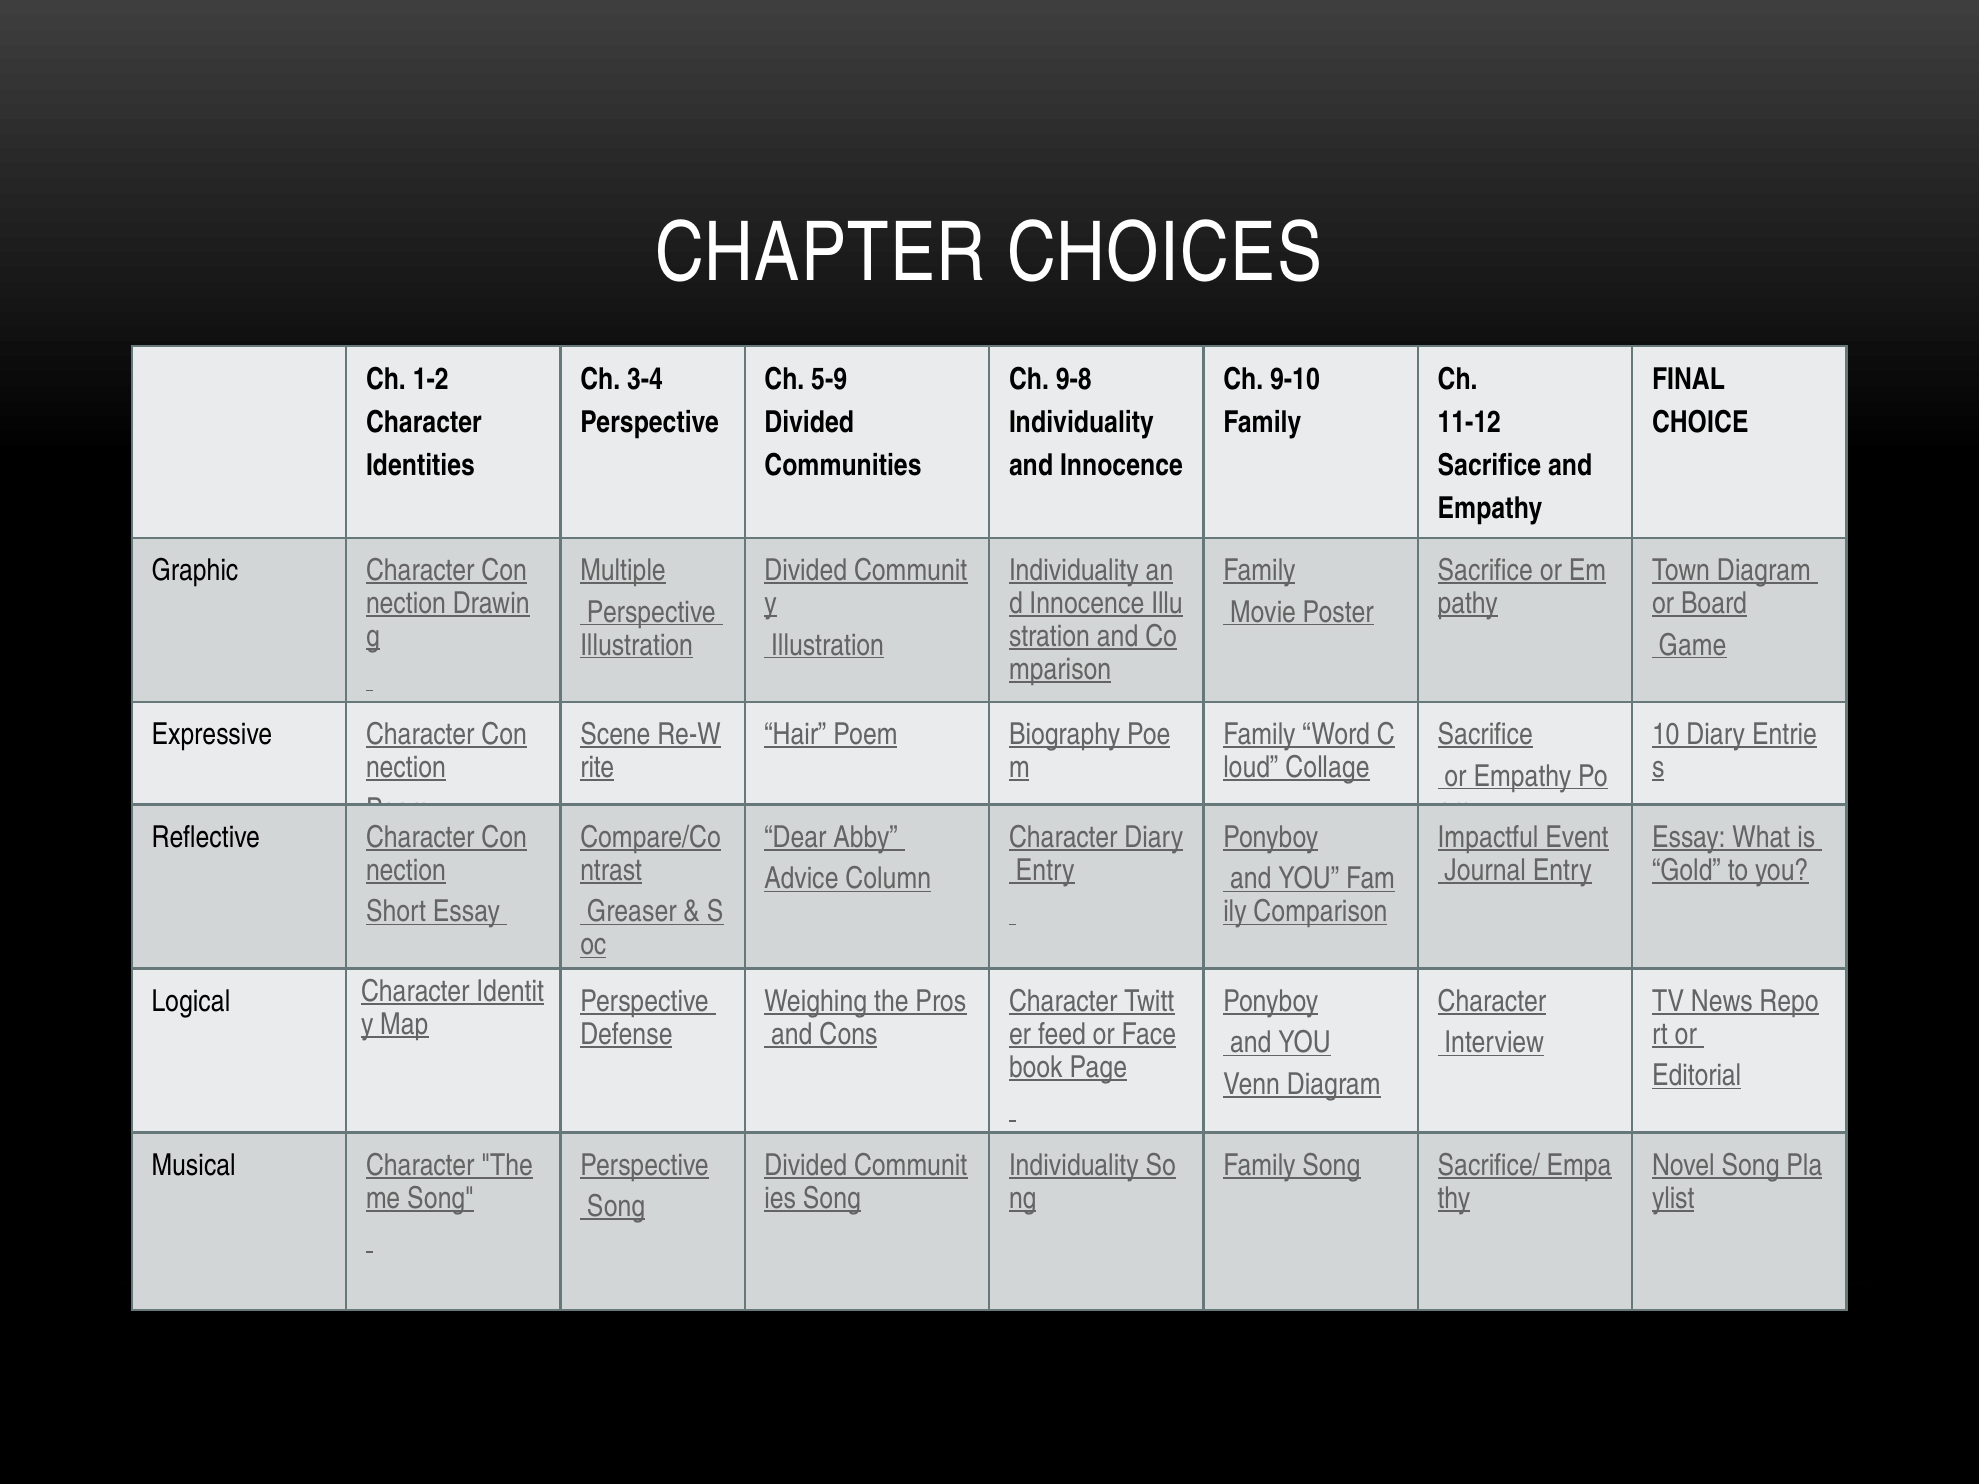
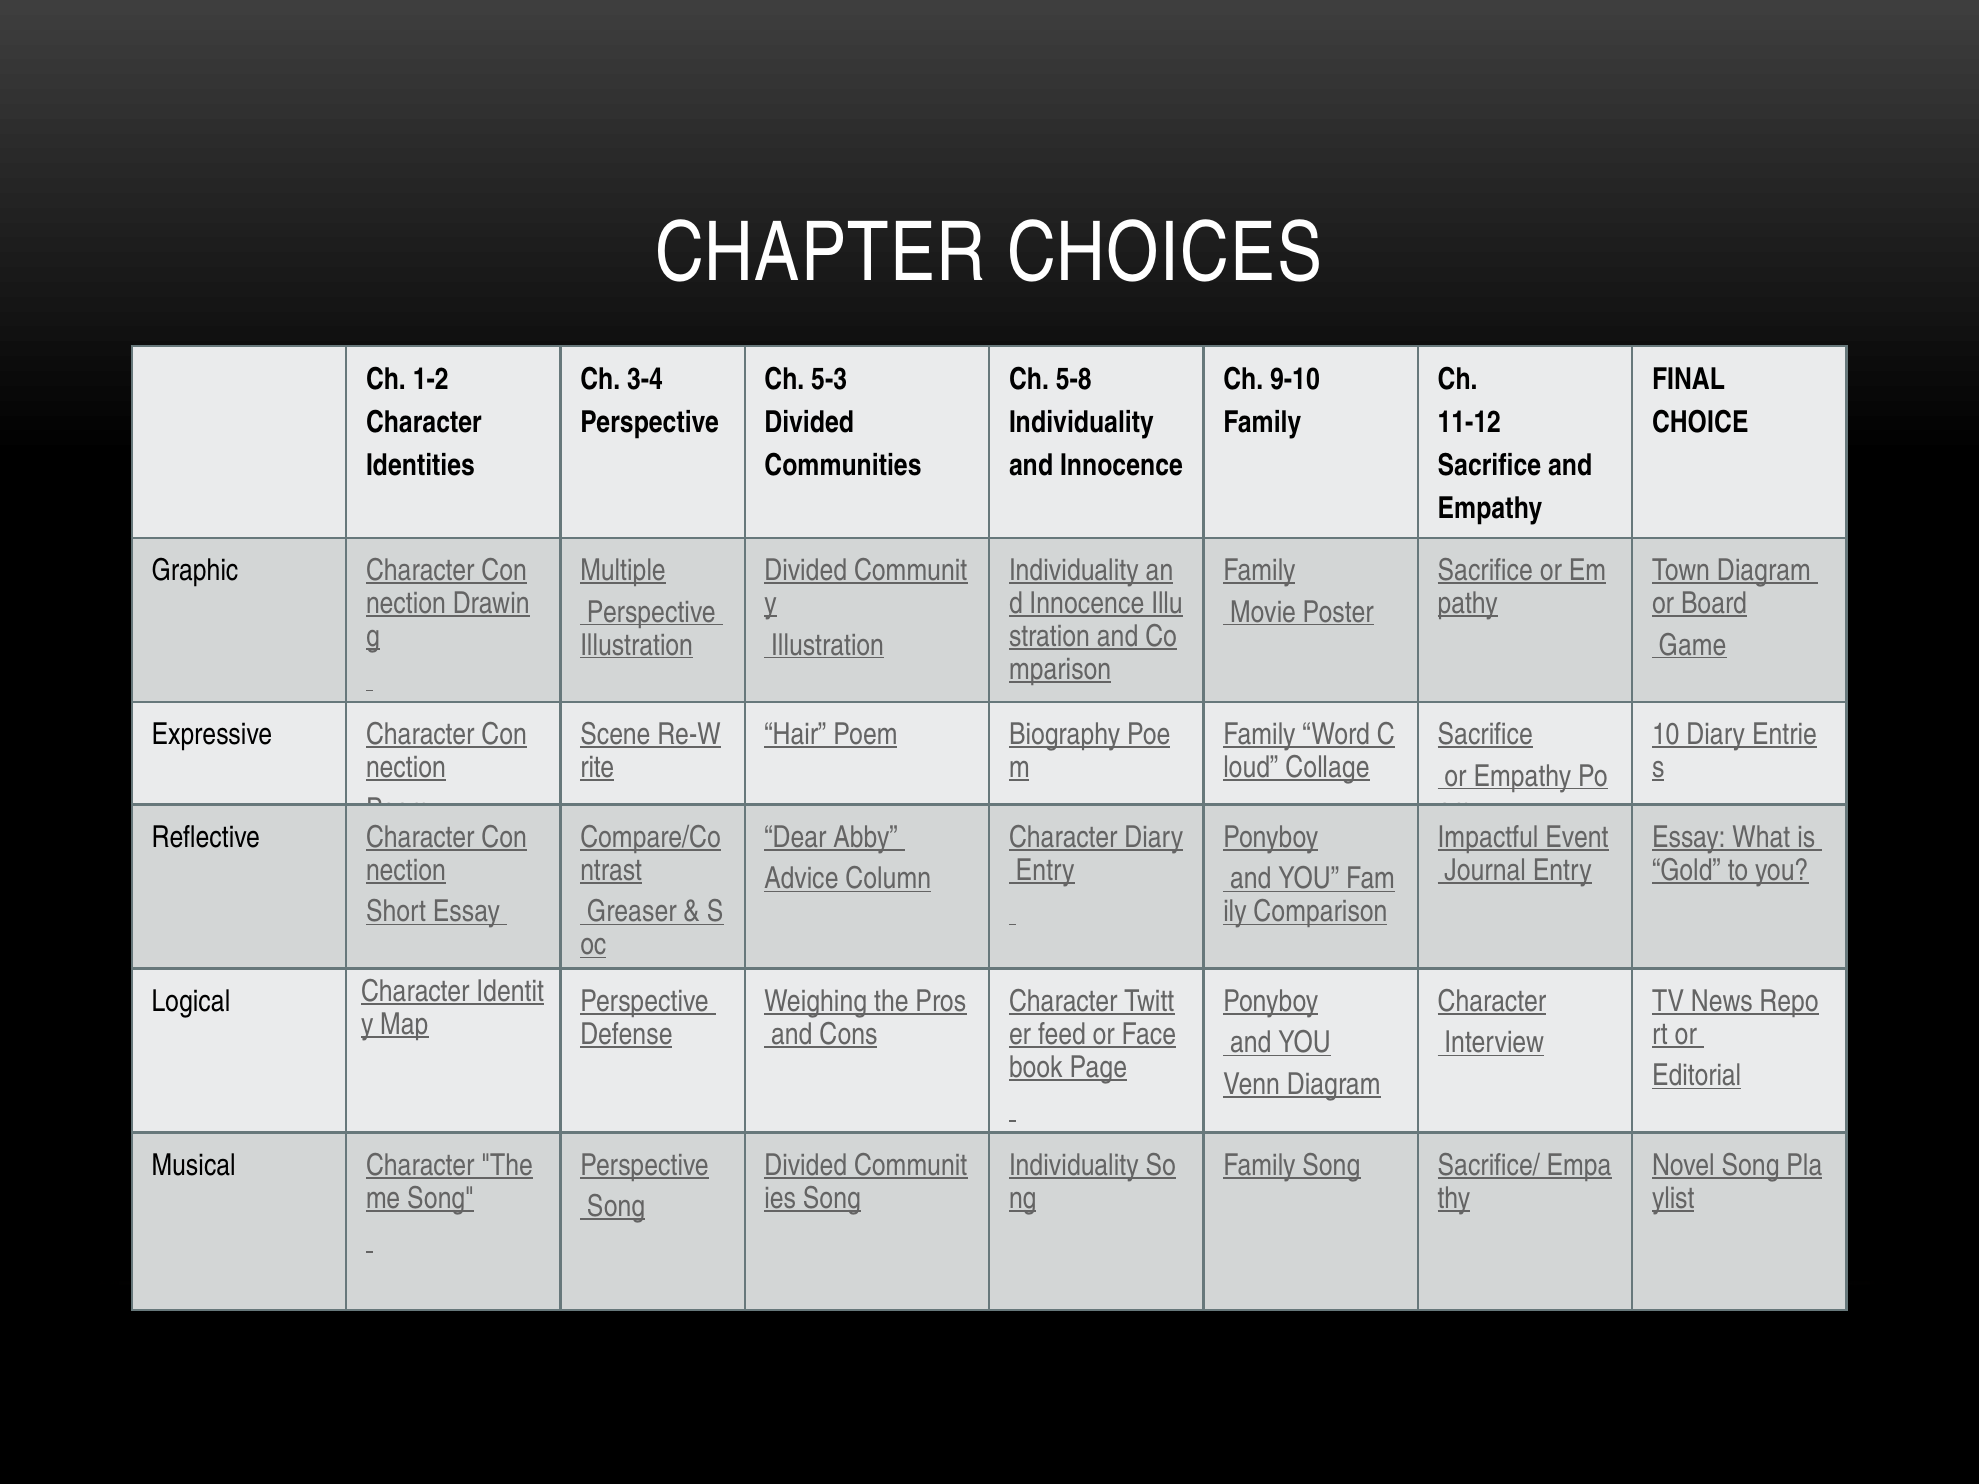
5-9: 5-9 -> 5-3
9-8: 9-8 -> 5-8
